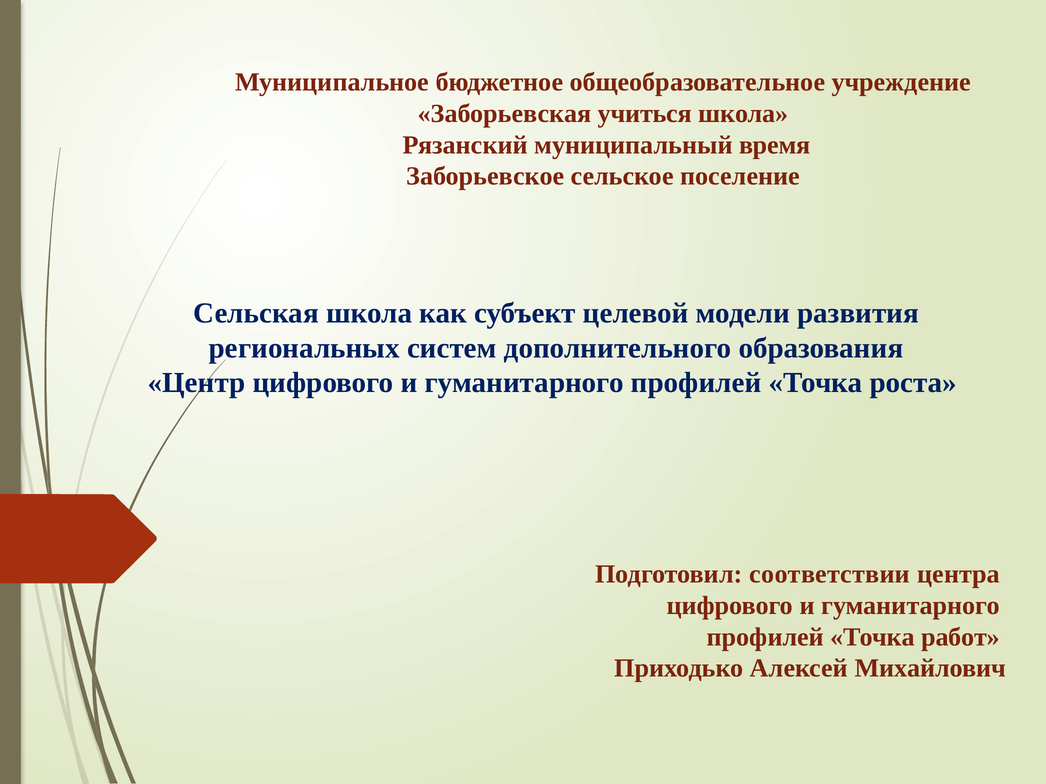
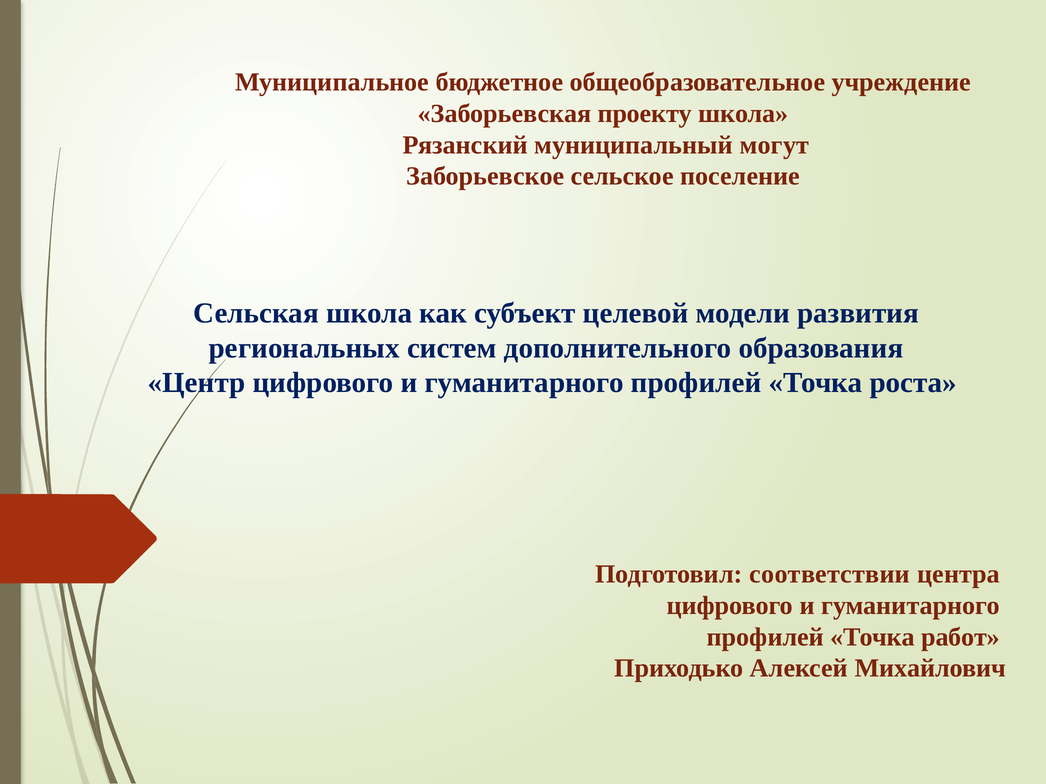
учиться: учиться -> проекту
время: время -> могут
